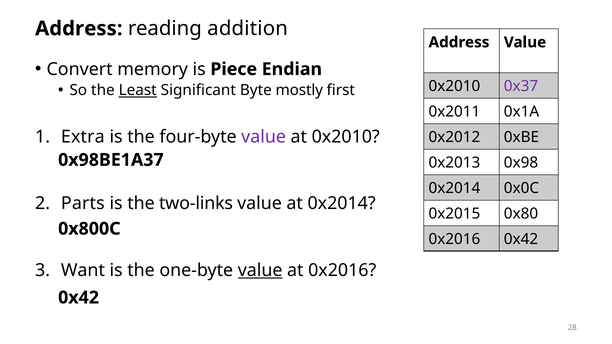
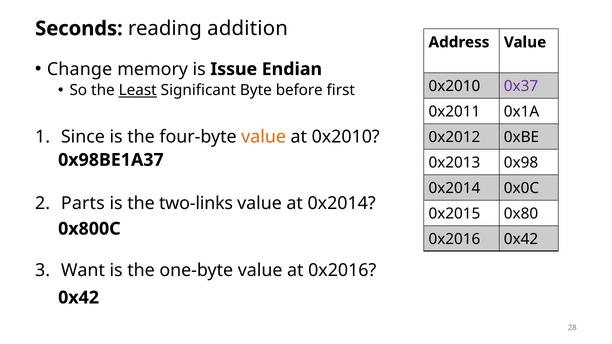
Address at (79, 29): Address -> Seconds
Convert: Convert -> Change
Piece: Piece -> Issue
mostly: mostly -> before
Extra: Extra -> Since
value at (264, 137) colour: purple -> orange
value at (260, 270) underline: present -> none
